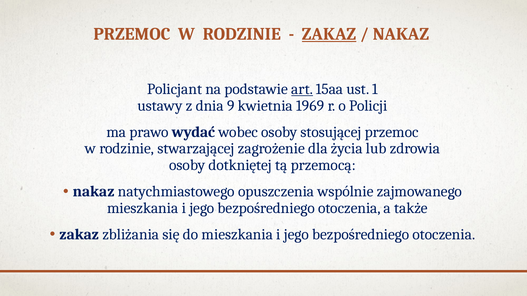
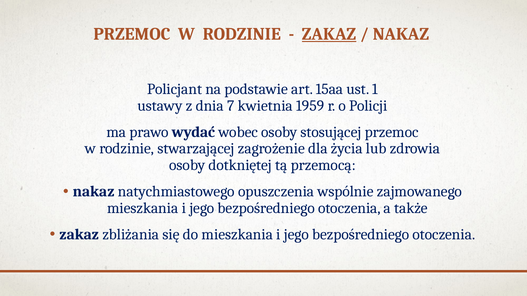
art underline: present -> none
9: 9 -> 7
1969: 1969 -> 1959
